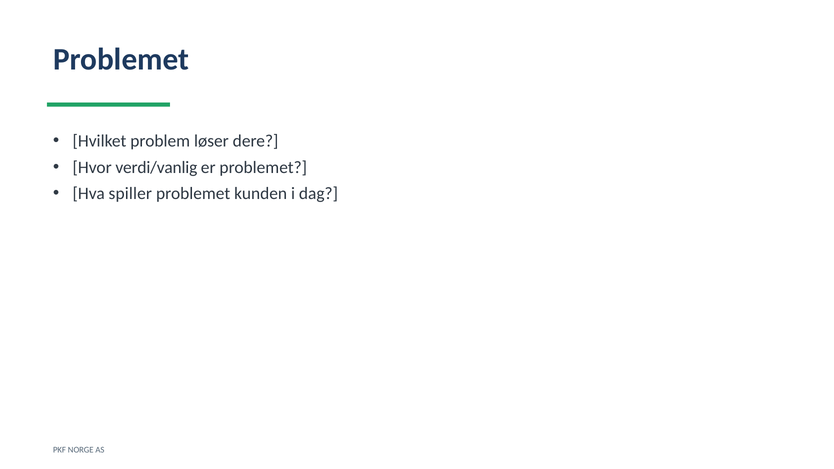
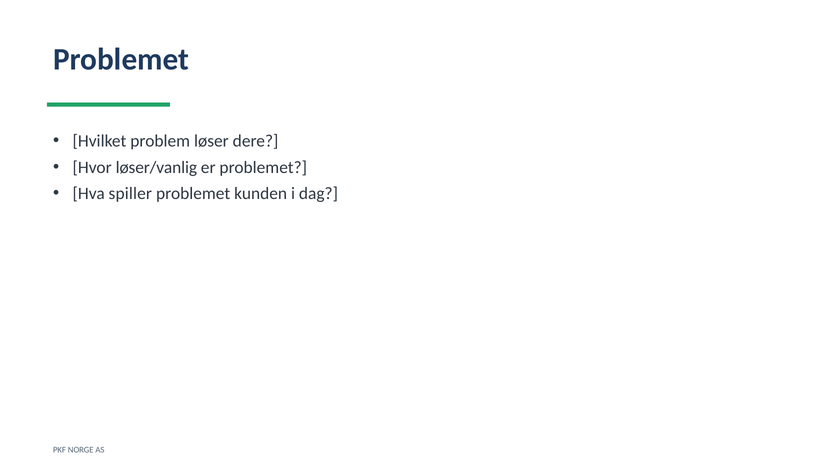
verdi/vanlig: verdi/vanlig -> løser/vanlig
